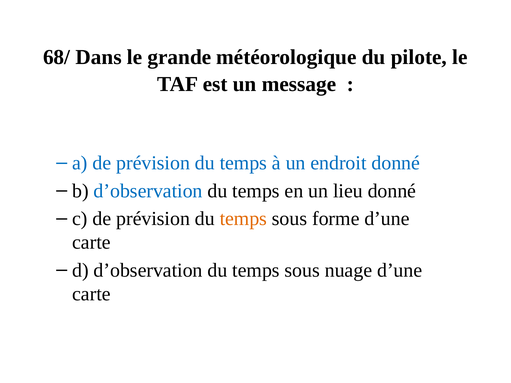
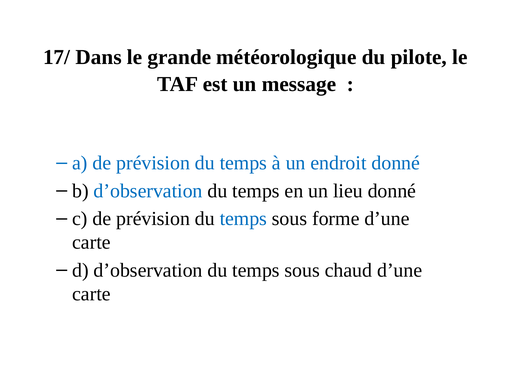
68/: 68/ -> 17/
temps at (243, 219) colour: orange -> blue
nuage: nuage -> chaud
